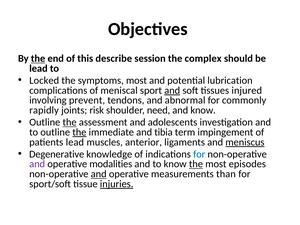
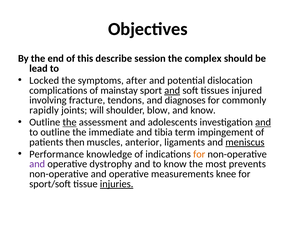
the at (38, 59) underline: present -> none
symptoms most: most -> after
lubrication: lubrication -> dislocation
meniscal: meniscal -> mainstay
prevent: prevent -> fracture
abnormal: abnormal -> diagnoses
risk: risk -> will
need: need -> blow
and at (263, 122) underline: none -> present
the at (79, 132) underline: present -> none
patients lead: lead -> then
Degenerative: Degenerative -> Performance
for at (199, 154) colour: blue -> orange
modalities: modalities -> dystrophy
the at (196, 164) underline: present -> none
episodes: episodes -> prevents
and at (99, 174) underline: present -> none
than: than -> knee
